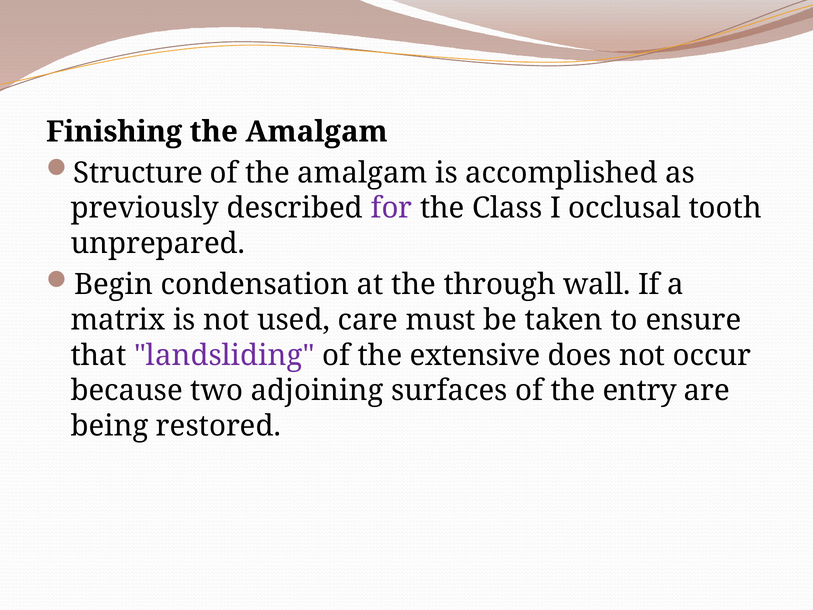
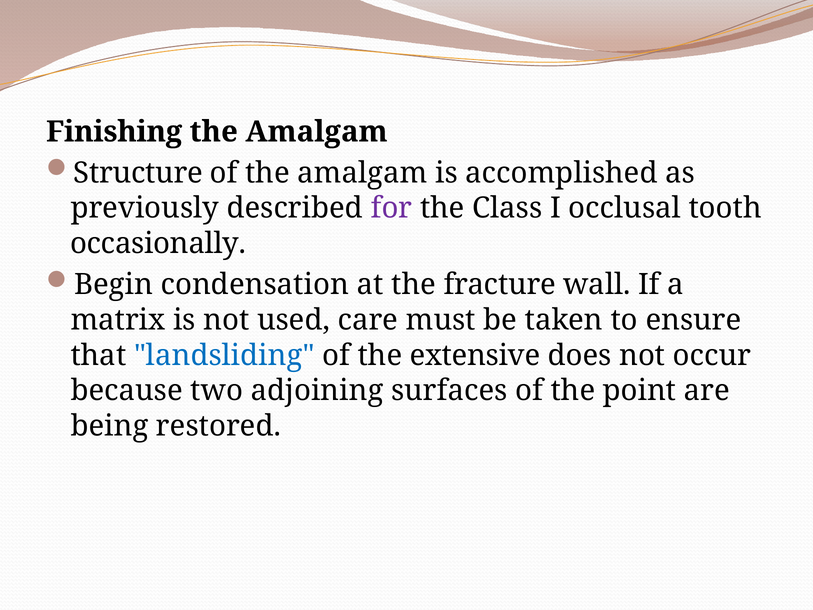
unprepared: unprepared -> occasionally
through: through -> fracture
landsliding colour: purple -> blue
entry: entry -> point
